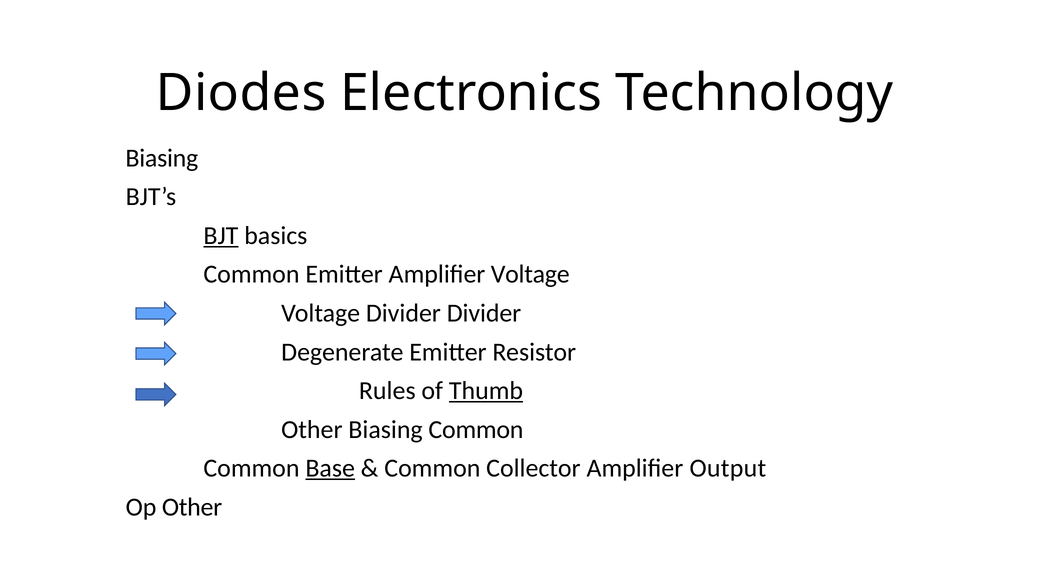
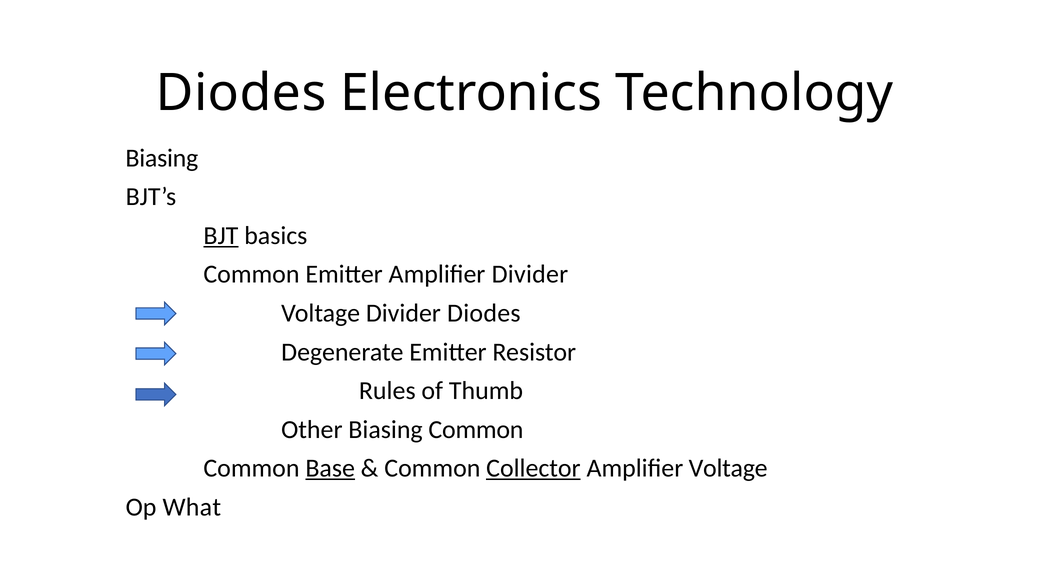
Amplifier Voltage: Voltage -> Divider
Divider Divider: Divider -> Diodes
Thumb underline: present -> none
Collector underline: none -> present
Amplifier Output: Output -> Voltage
Op Other: Other -> What
